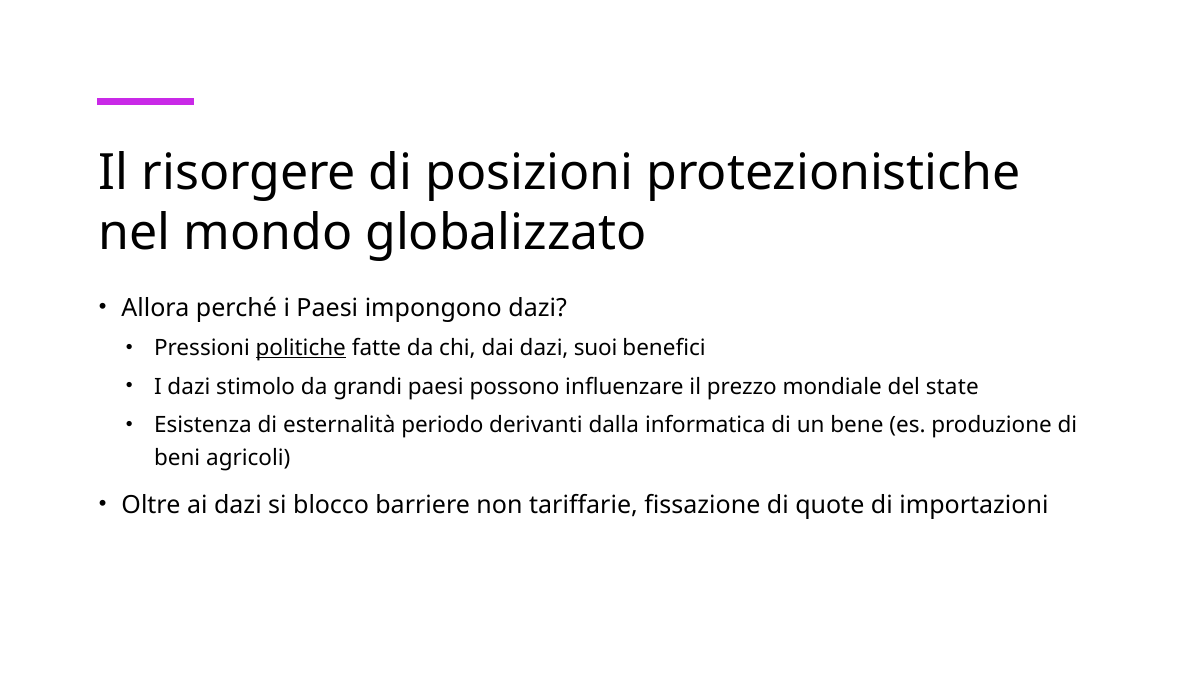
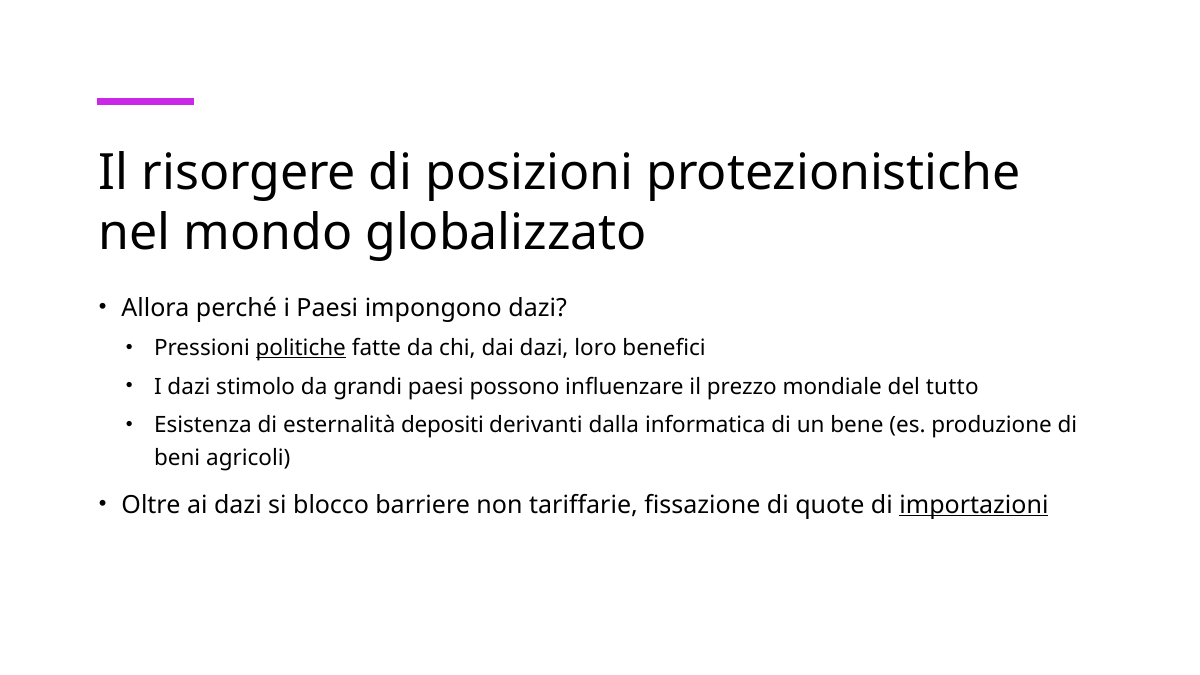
suoi: suoi -> loro
state: state -> tutto
periodo: periodo -> depositi
importazioni underline: none -> present
